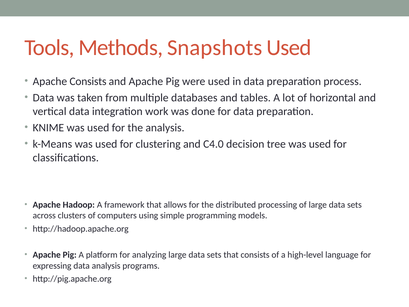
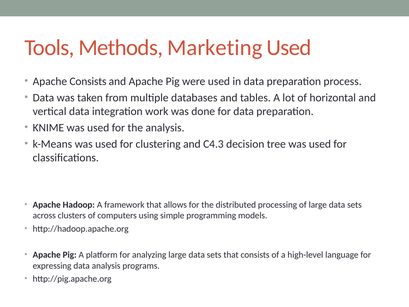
Snapshots: Snapshots -> Marketing
C4.0: C4.0 -> C4.3
